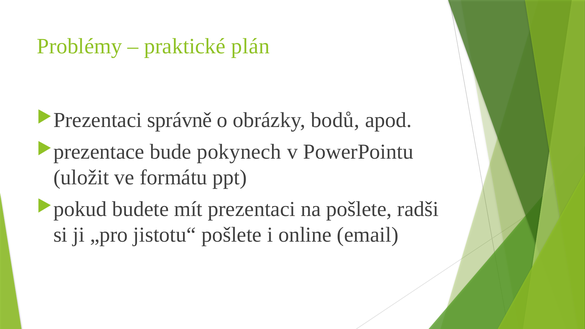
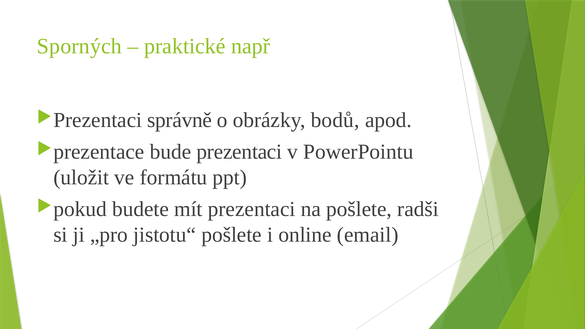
Problémy: Problémy -> Sporných
plán: plán -> např
bude pokynech: pokynech -> prezentaci
